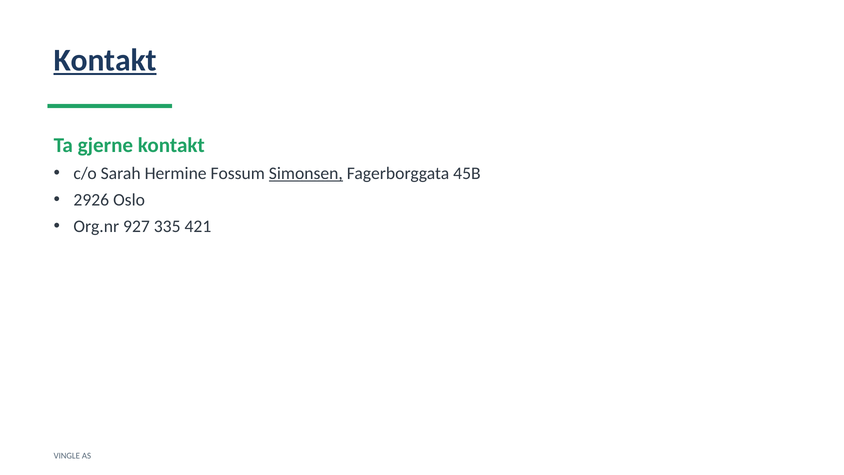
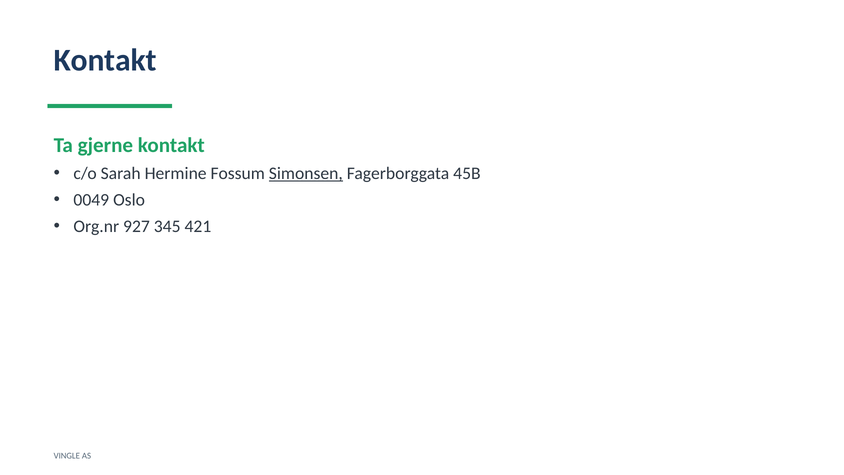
Kontakt at (105, 60) underline: present -> none
2926: 2926 -> 0049
335: 335 -> 345
